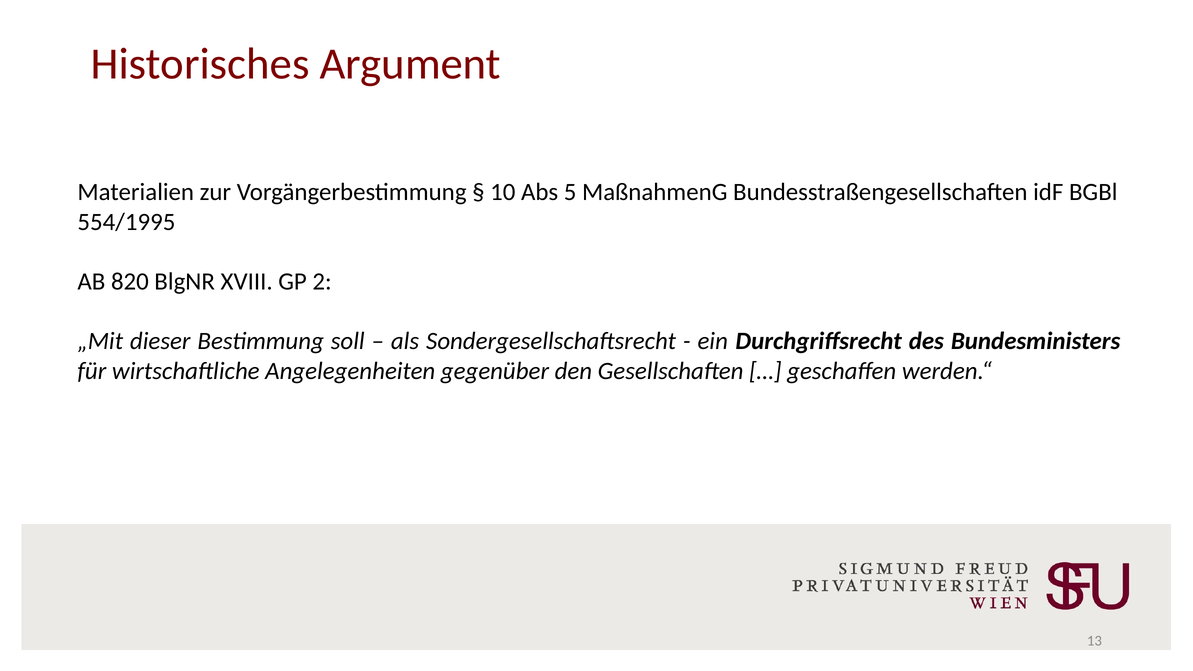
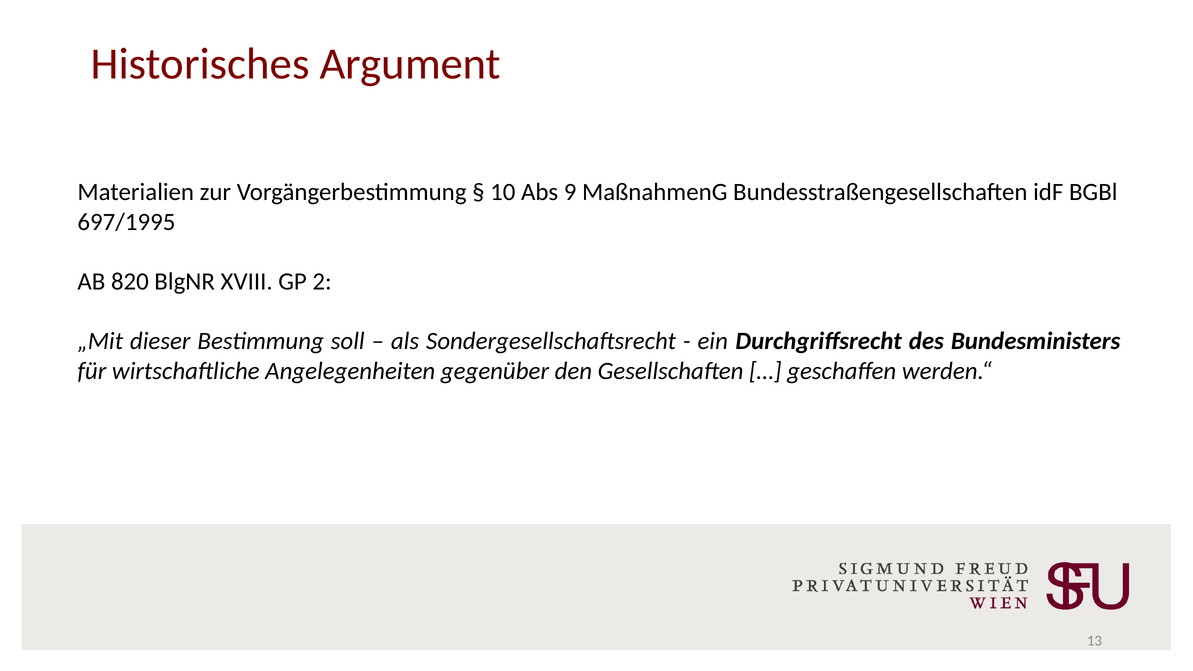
5: 5 -> 9
554/1995: 554/1995 -> 697/1995
